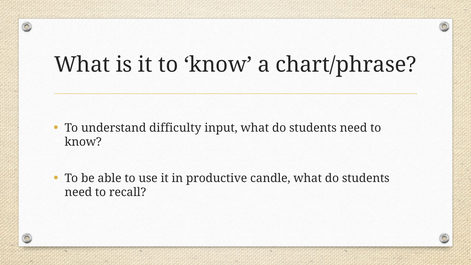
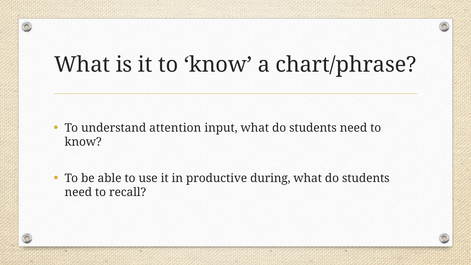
difficulty: difficulty -> attention
candle: candle -> during
